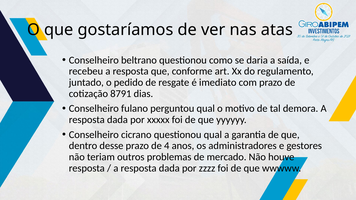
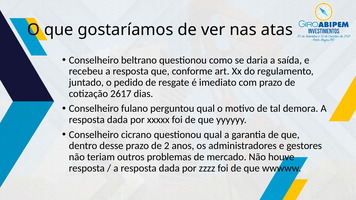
8791: 8791 -> 2617
4: 4 -> 2
